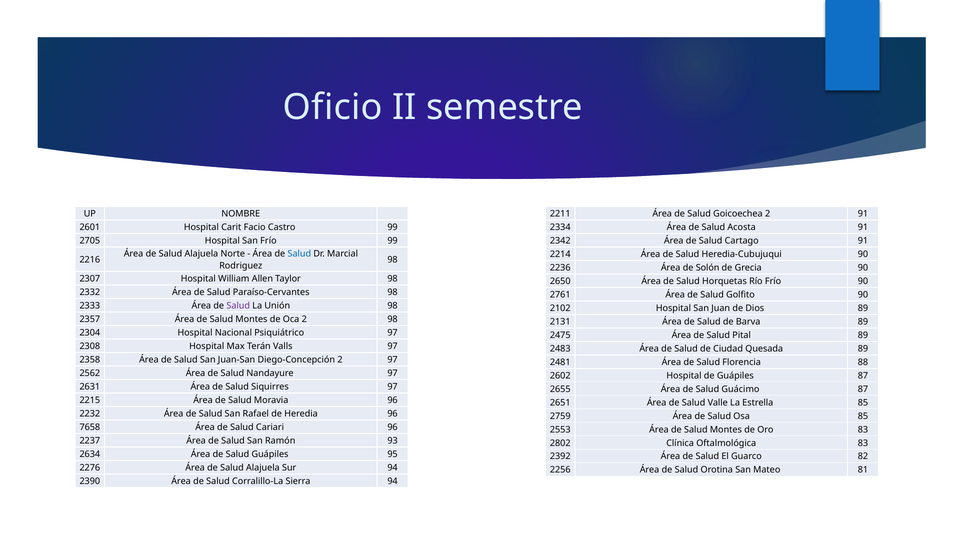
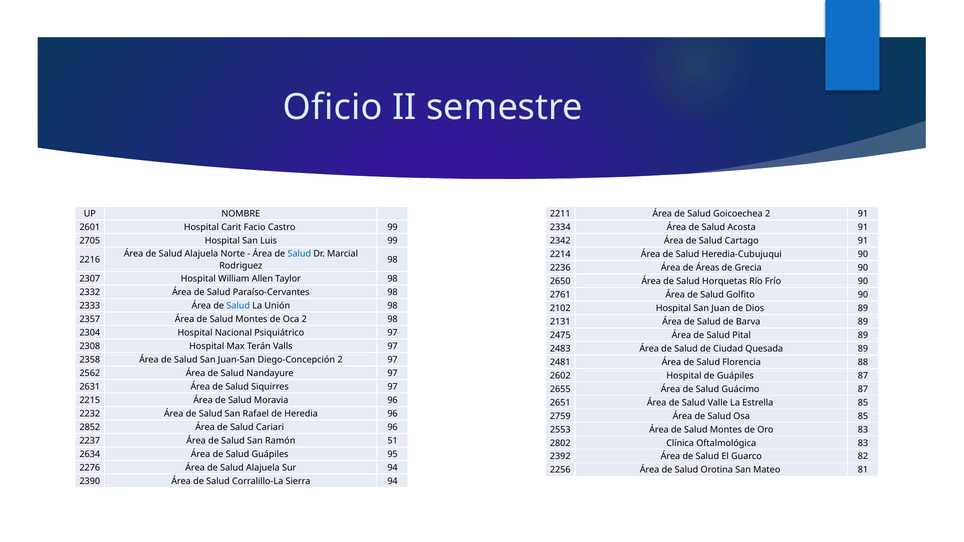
San Frío: Frío -> Luis
Solón: Solón -> Áreas
Salud at (238, 306) colour: purple -> blue
7658: 7658 -> 2852
93: 93 -> 51
